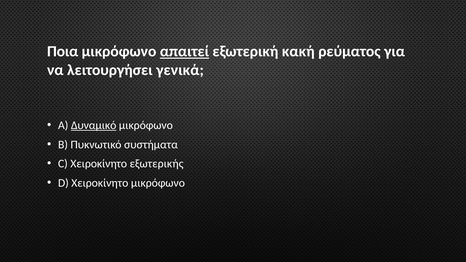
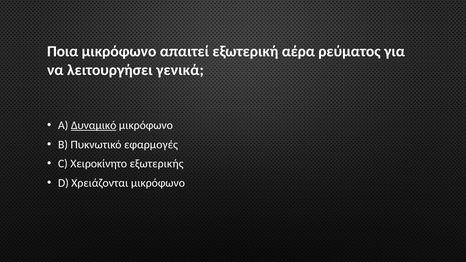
απαιτεί underline: present -> none
κακή: κακή -> αέρα
συστήματα: συστήματα -> εφαρμογές
D Χειροκίνητο: Χειροκίνητο -> Χρειάζονται
